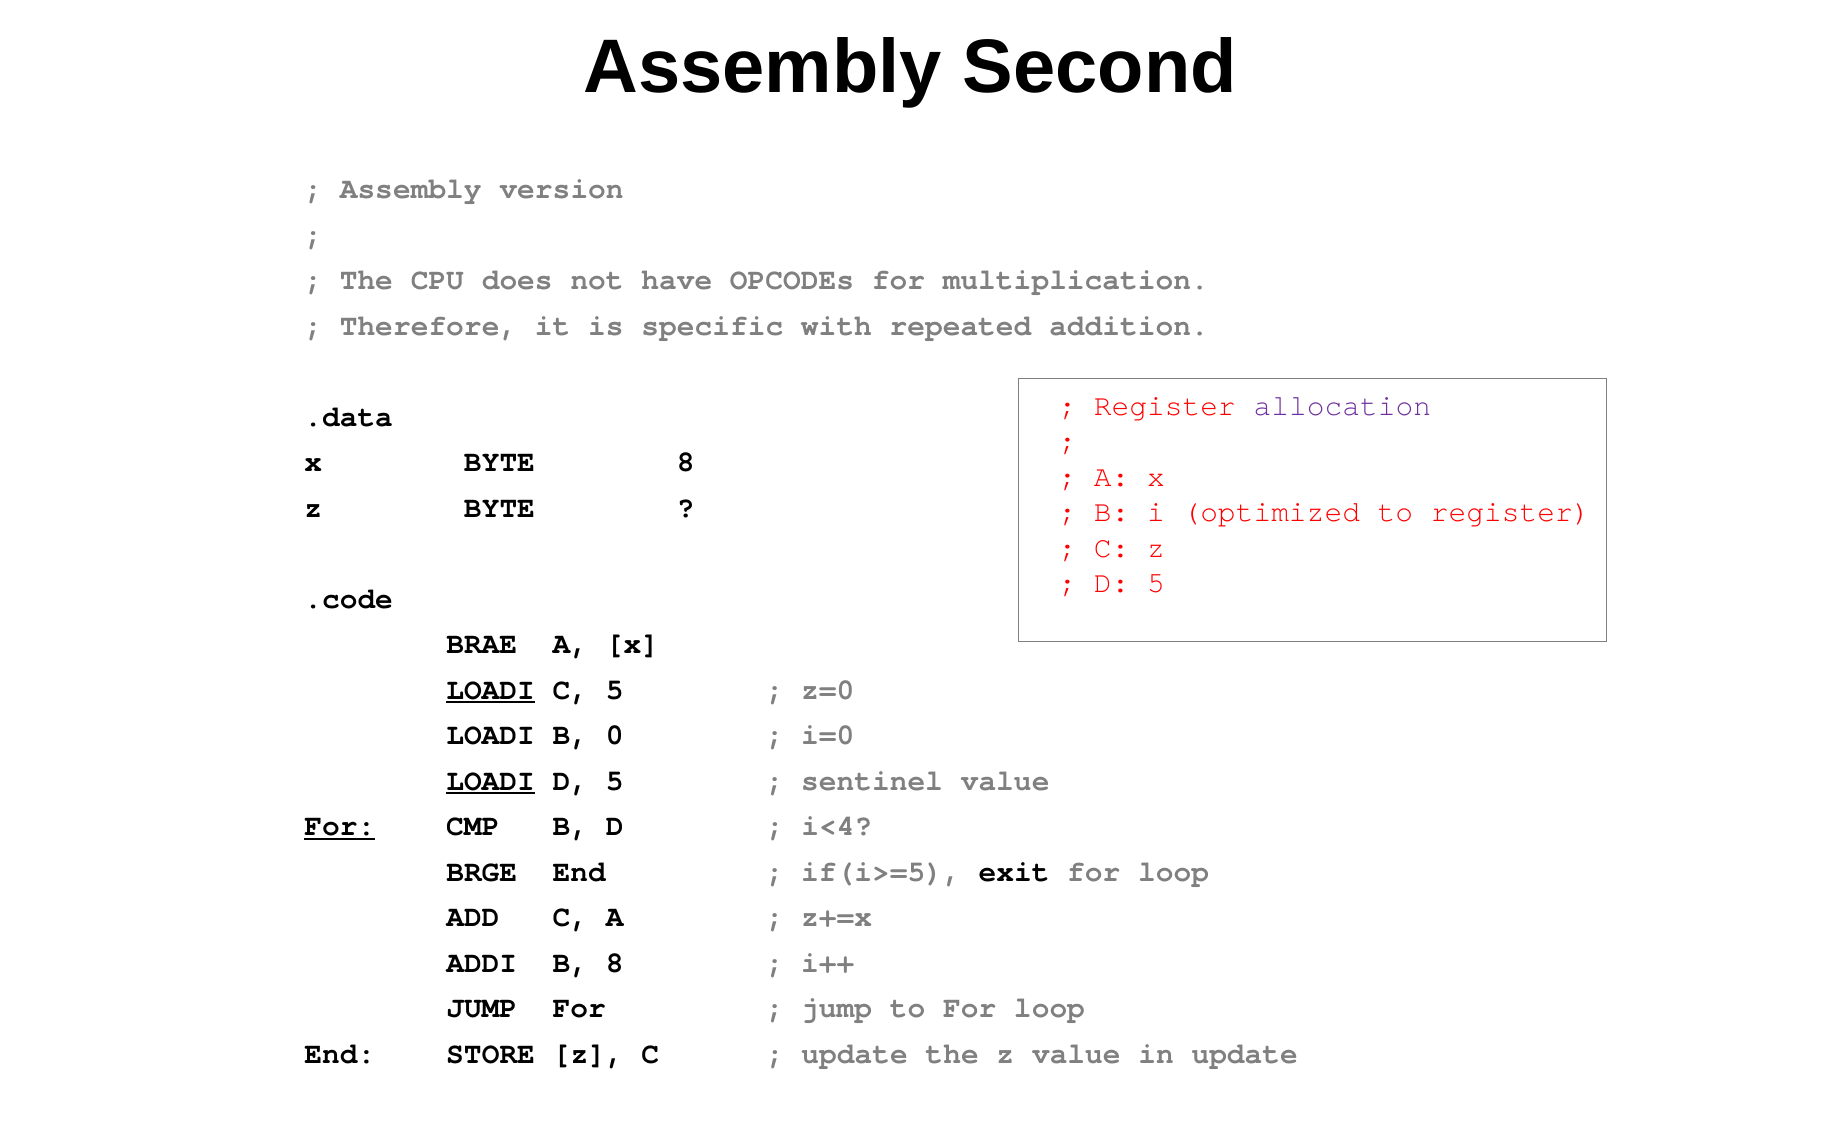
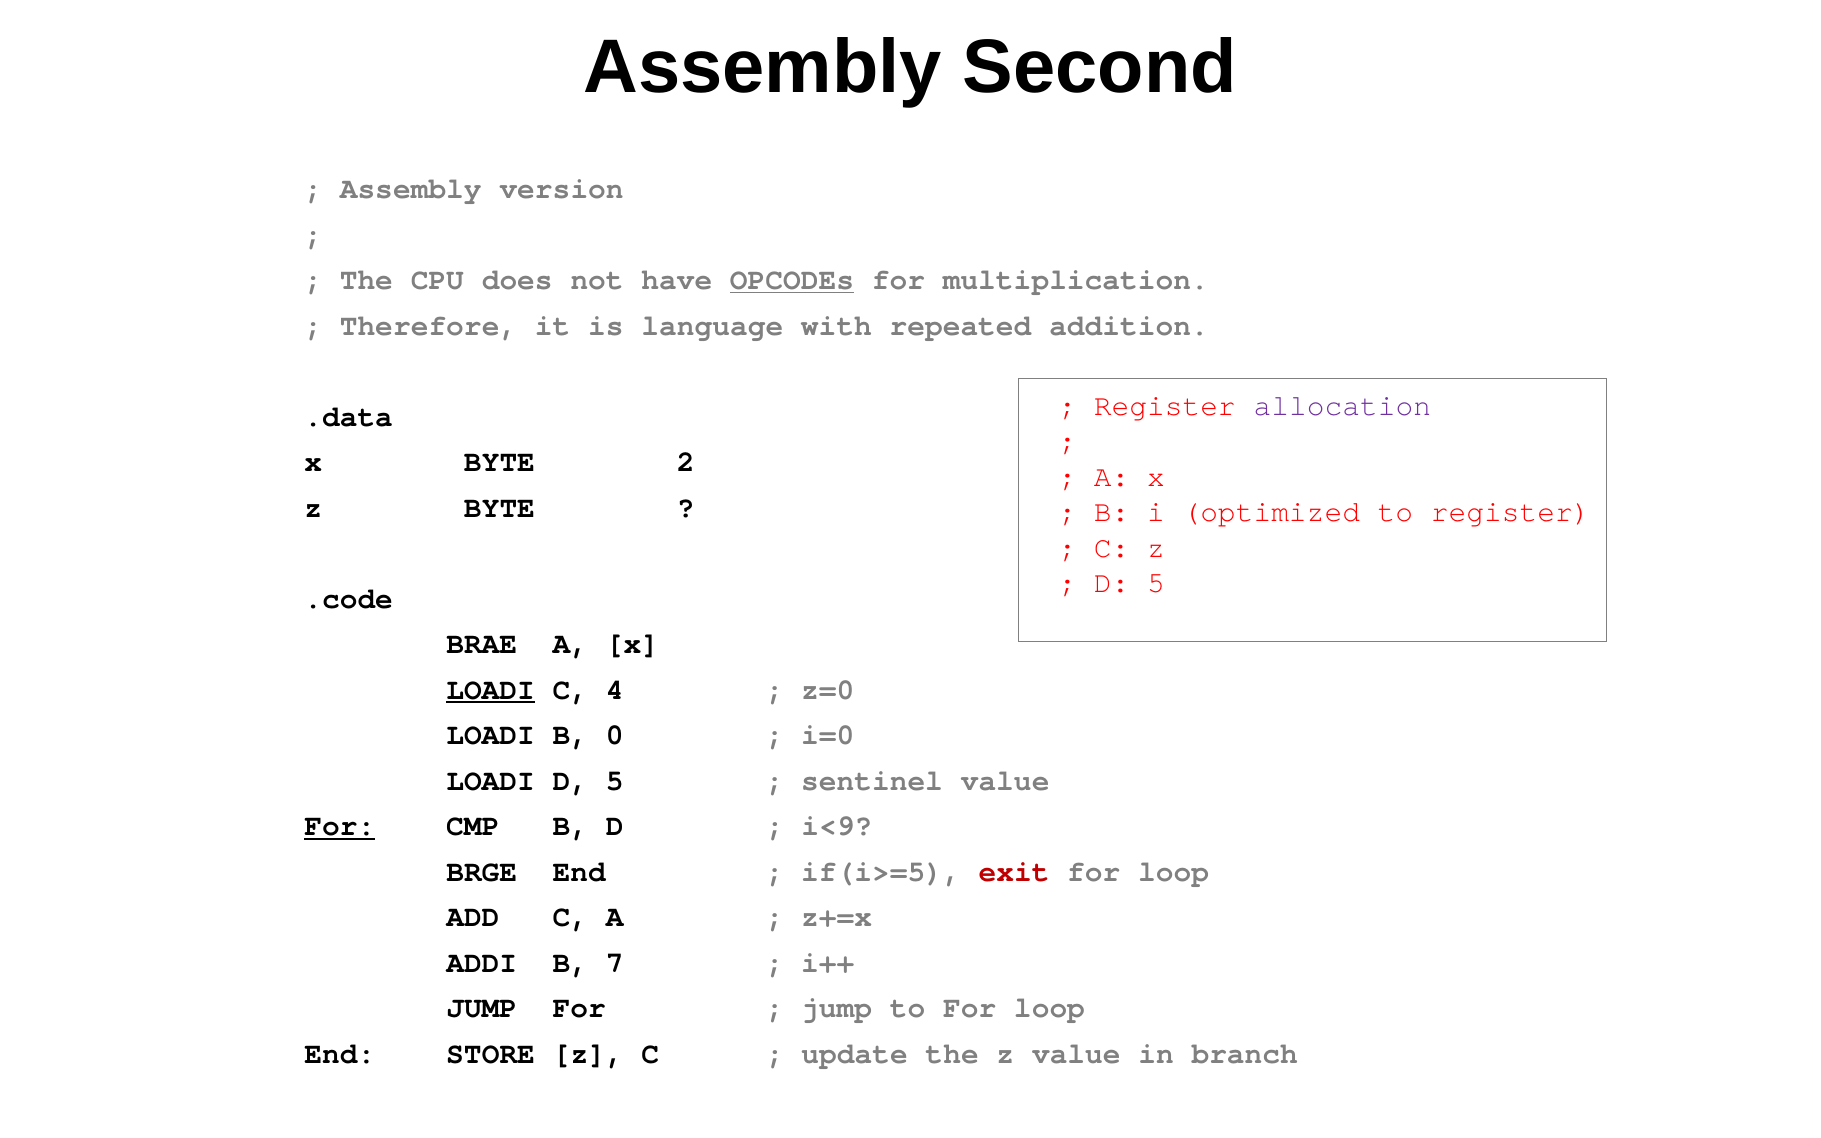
OPCODEs underline: none -> present
specific: specific -> language
BYTE 8: 8 -> 2
C 5: 5 -> 4
LOADI at (491, 781) underline: present -> none
i<4: i<4 -> i<9
exit colour: black -> red
B 8: 8 -> 7
in update: update -> branch
